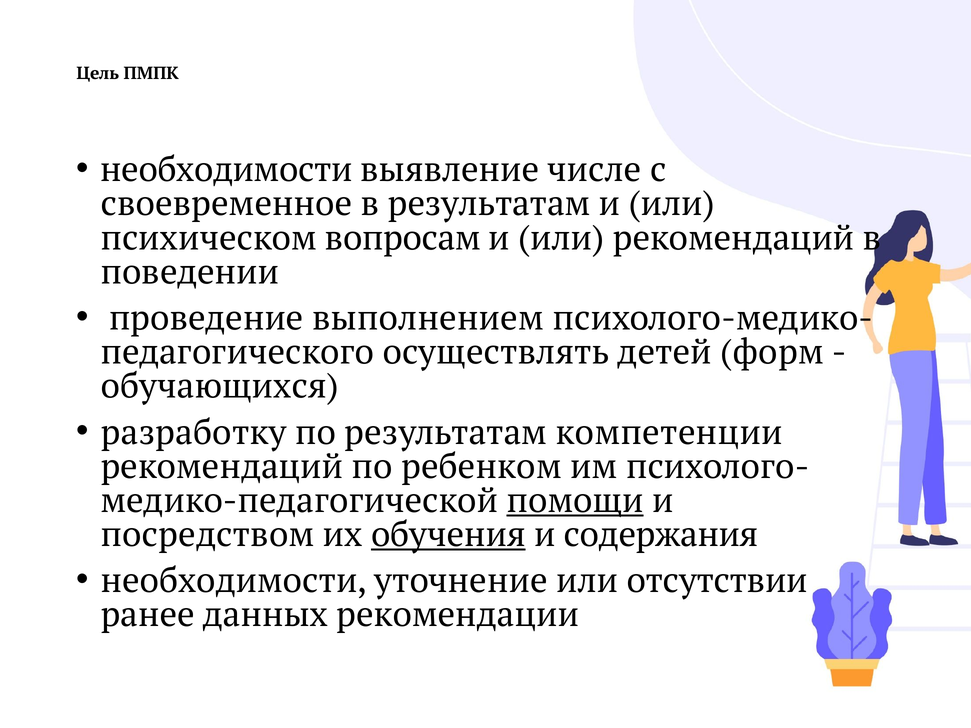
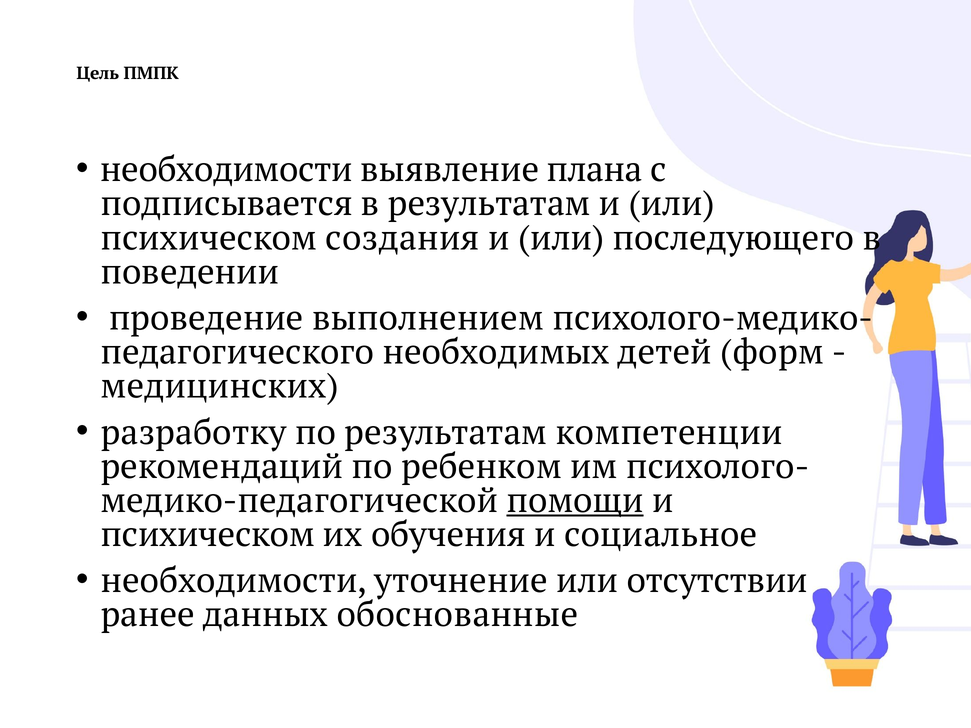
числе: числе -> плана
своевременное: своевременное -> подписывается
вопросам: вопросам -> создания
или рекомендаций: рекомендаций -> последующего
осуществлять: осуществлять -> необходимых
обучающихся: обучающихся -> медицинских
посредством at (208, 535): посредством -> психическом
обучения underline: present -> none
содержания: содержания -> социальное
рекомендации: рекомендации -> обоснованные
